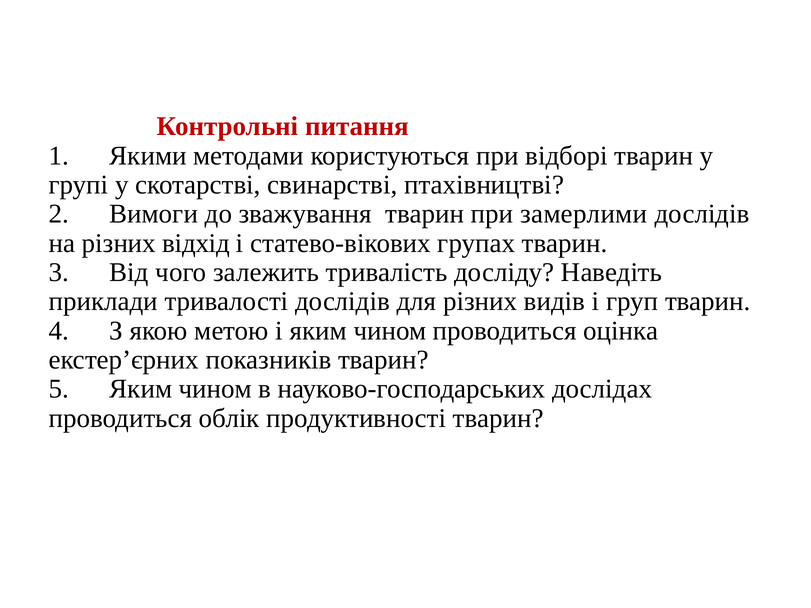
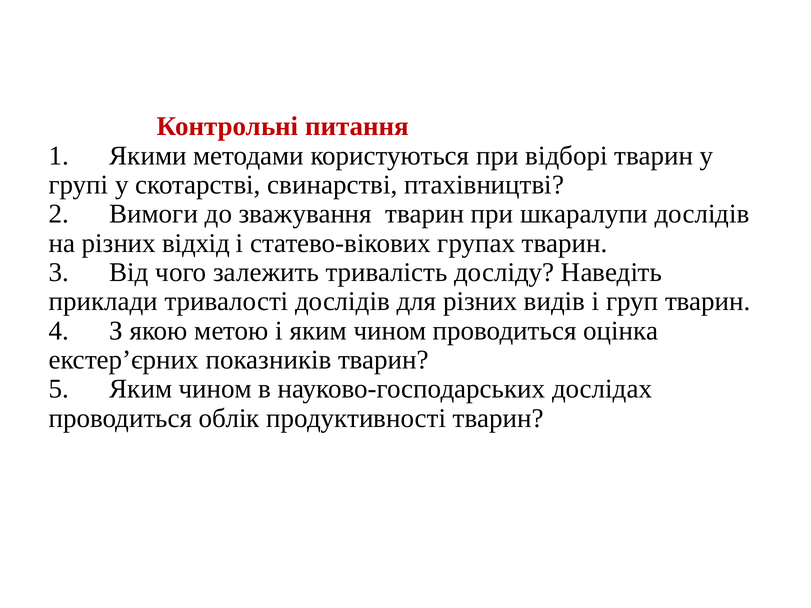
замерлими: замерлими -> шкаралупи
